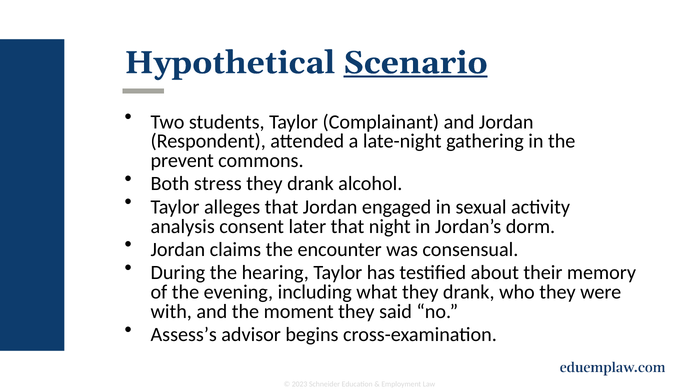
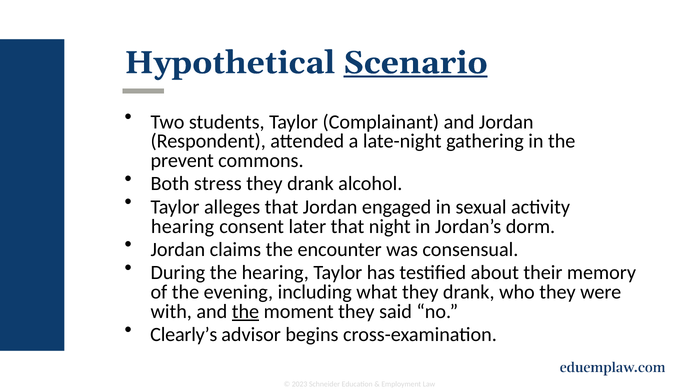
analysis at (183, 226): analysis -> hearing
the at (245, 311) underline: none -> present
Assess’s: Assess’s -> Clearly’s
